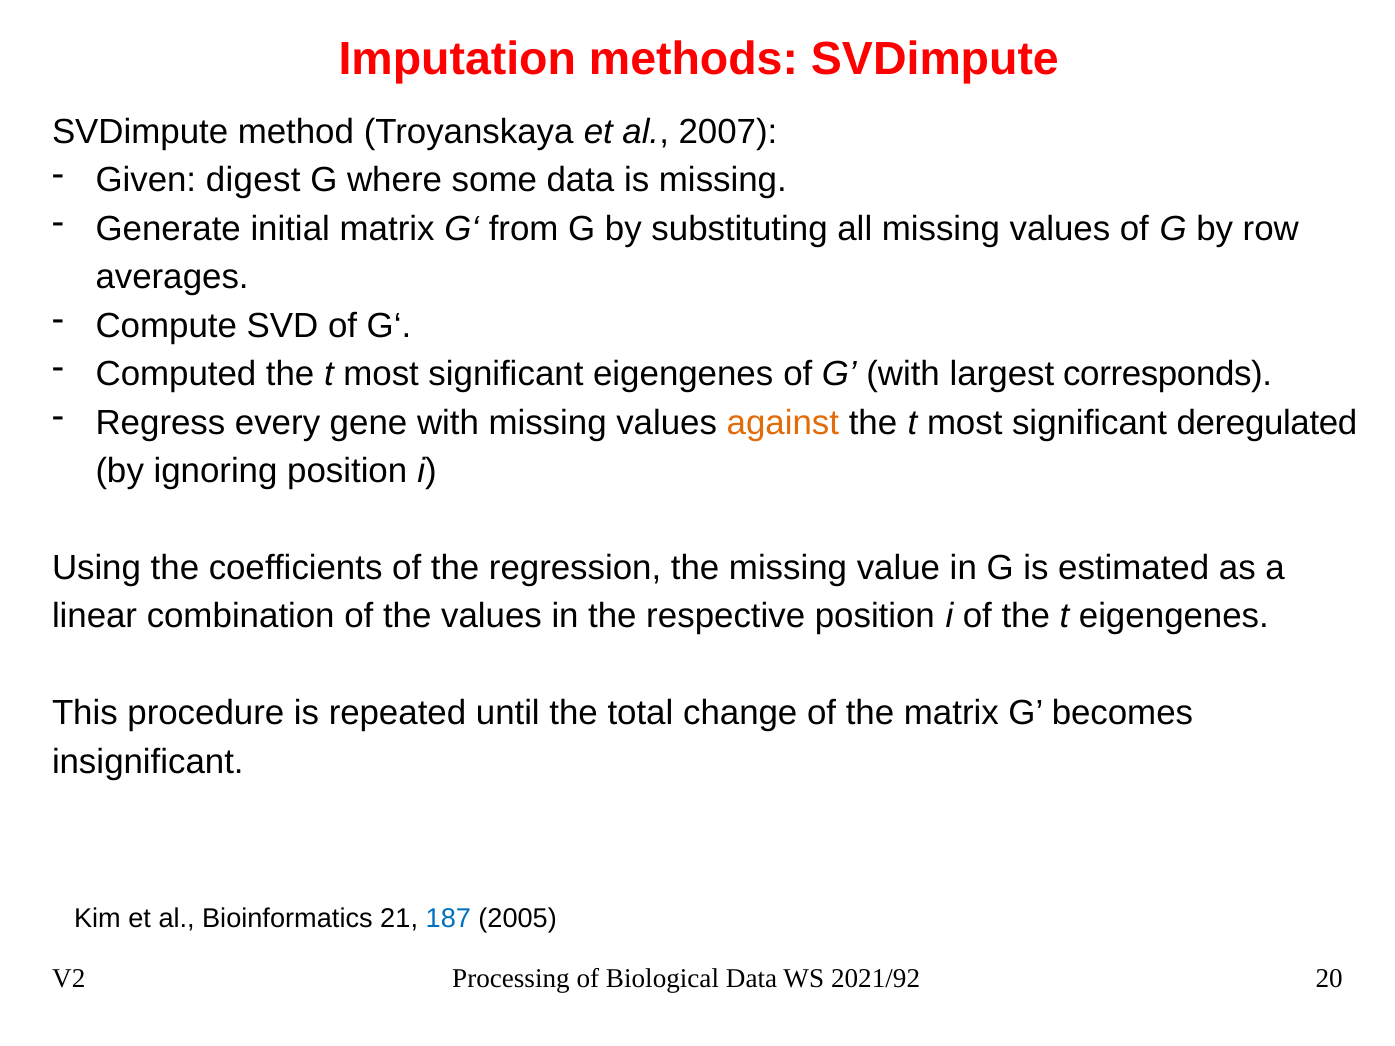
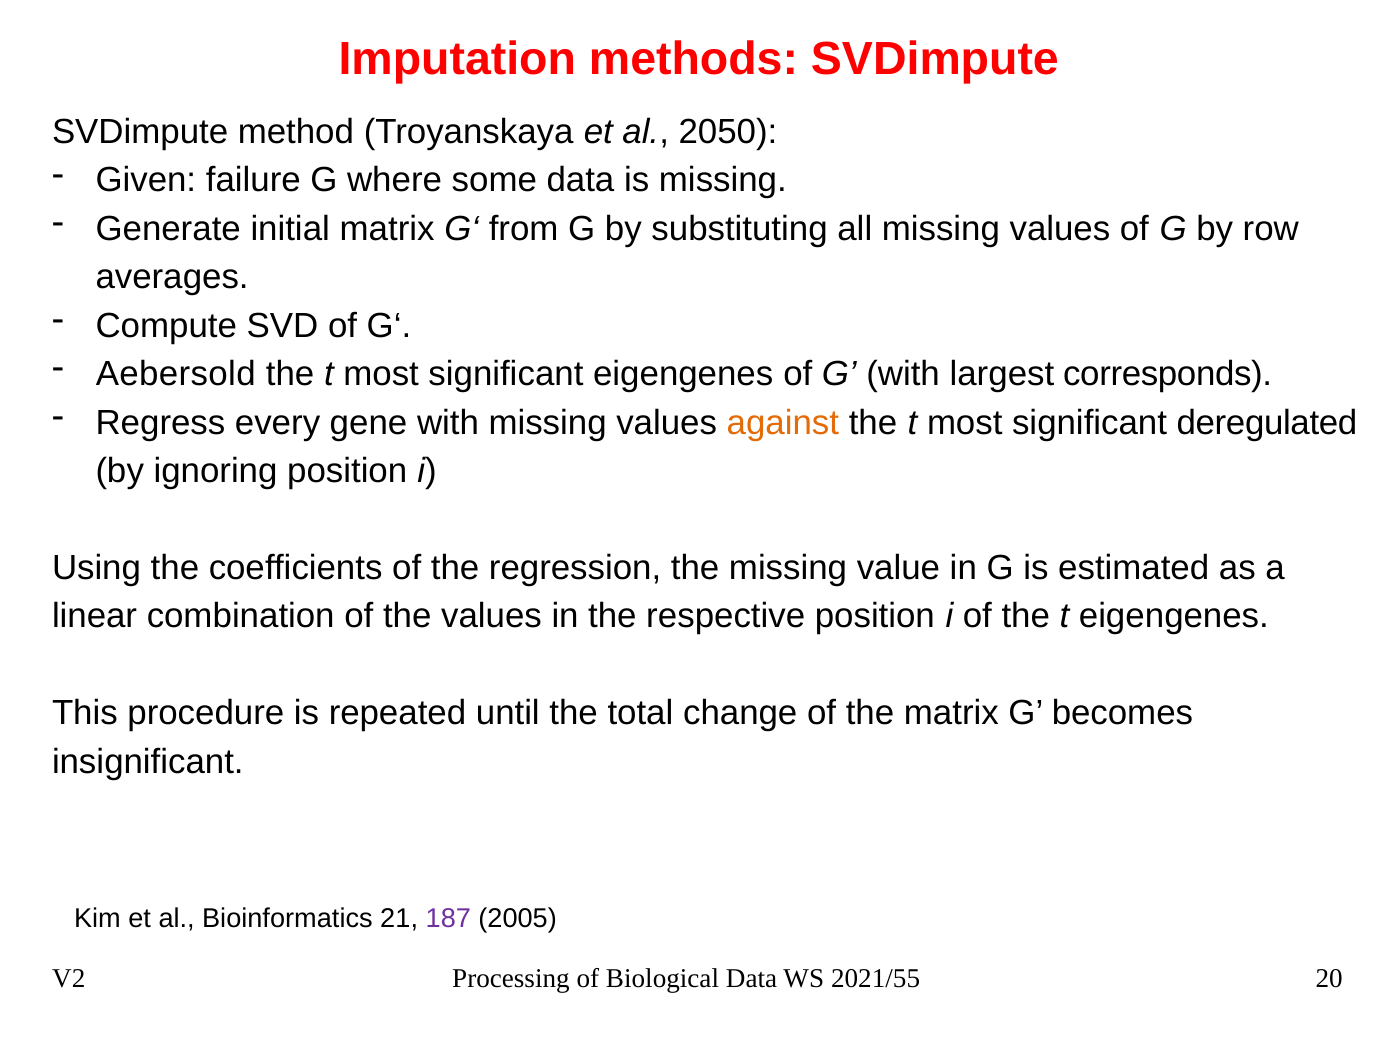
2007: 2007 -> 2050
digest: digest -> failure
Computed: Computed -> Aebersold
187 colour: blue -> purple
2021/92: 2021/92 -> 2021/55
